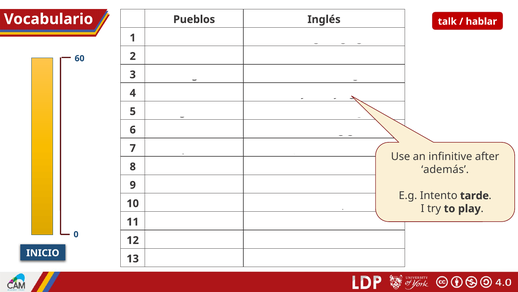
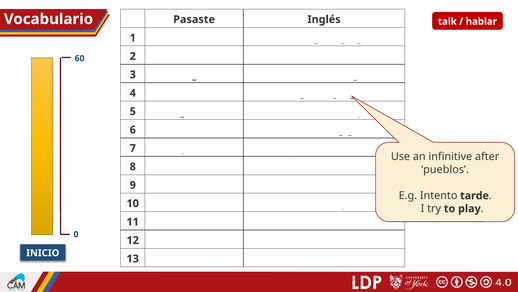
Pueblos: Pueblos -> Pasaste
además at (445, 169): además -> pueblos
